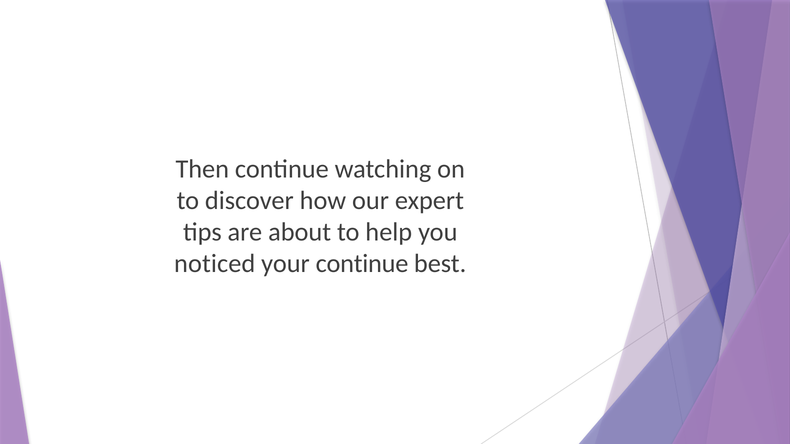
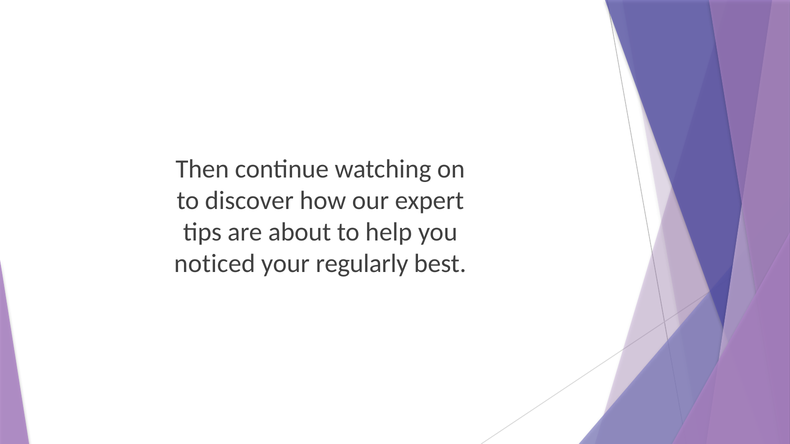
your continue: continue -> regularly
